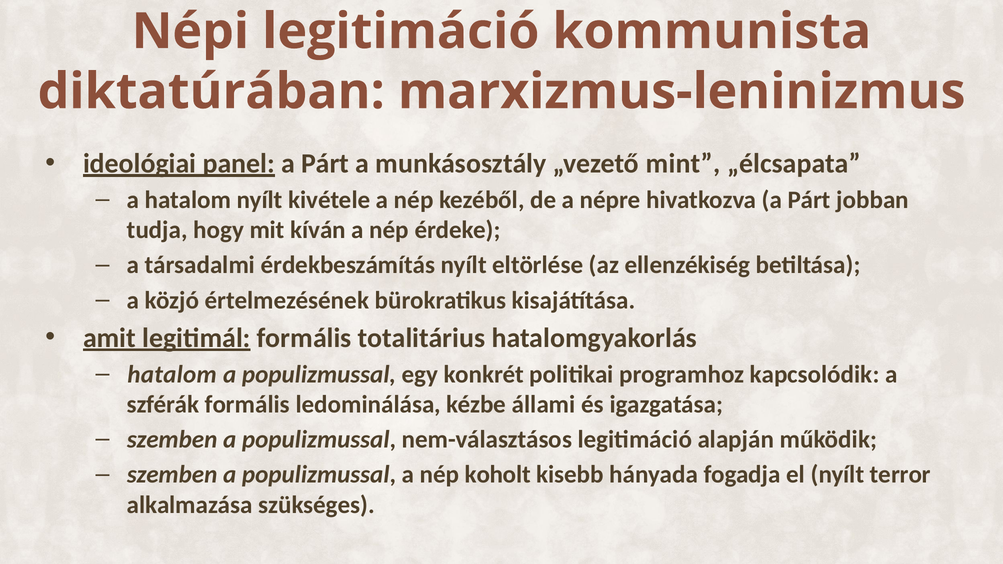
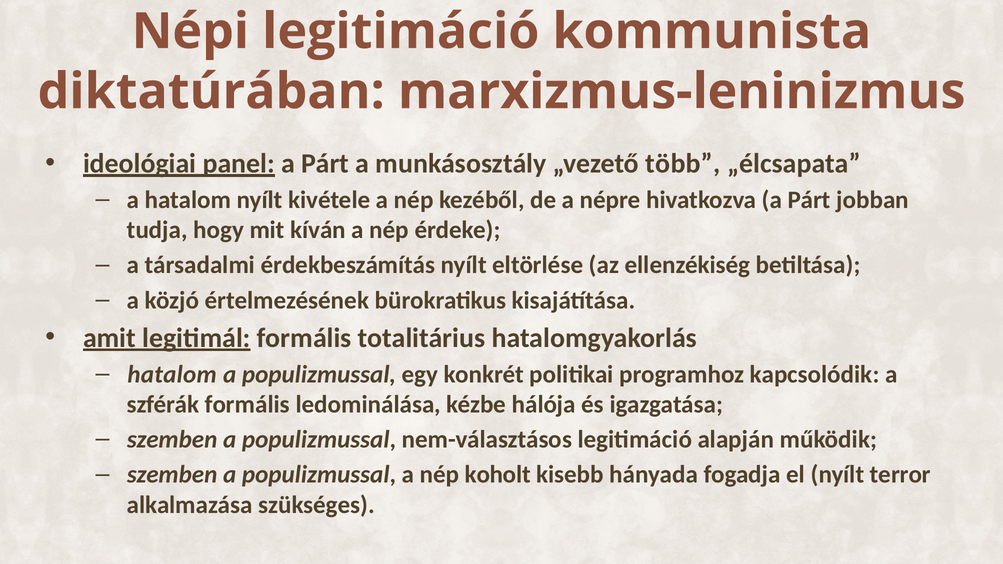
mint: mint -> több
állami: állami -> hálója
